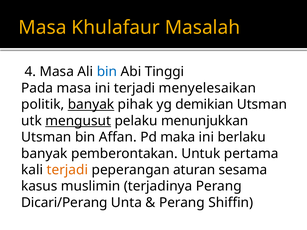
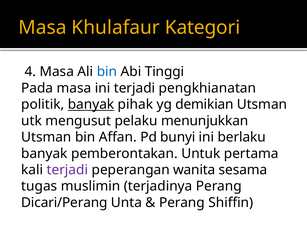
Masalah: Masalah -> Kategori
menyelesaikan: menyelesaikan -> pengkhianatan
mengusut underline: present -> none
maka: maka -> bunyi
terjadi at (67, 170) colour: orange -> purple
aturan: aturan -> wanita
kasus: kasus -> tugas
